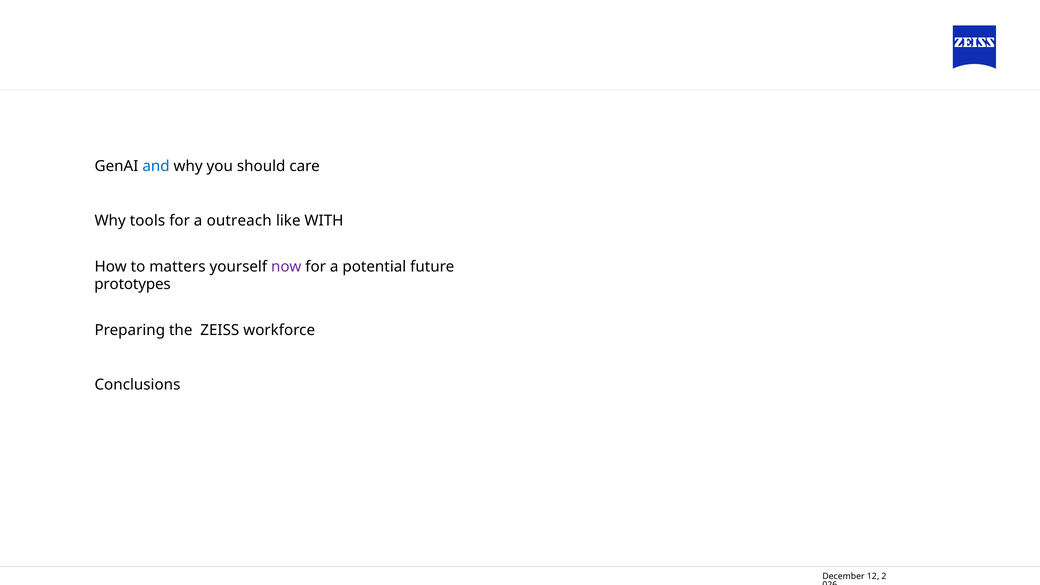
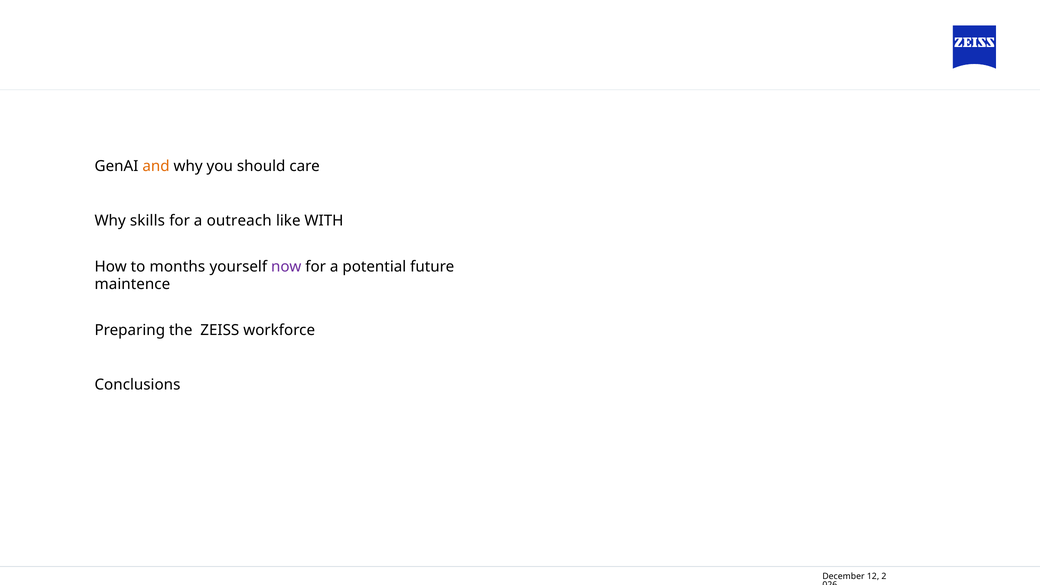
and colour: blue -> orange
tools: tools -> skills
matters: matters -> months
prototypes: prototypes -> maintence
